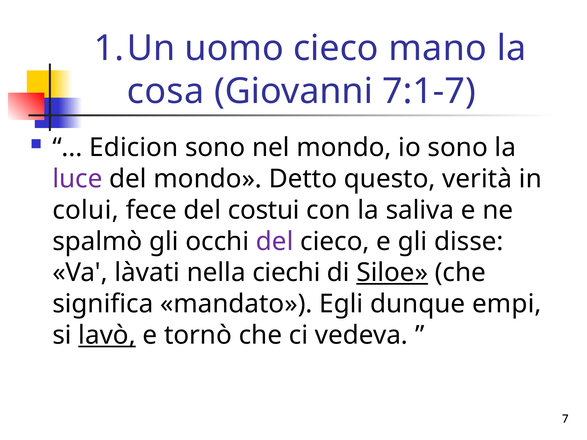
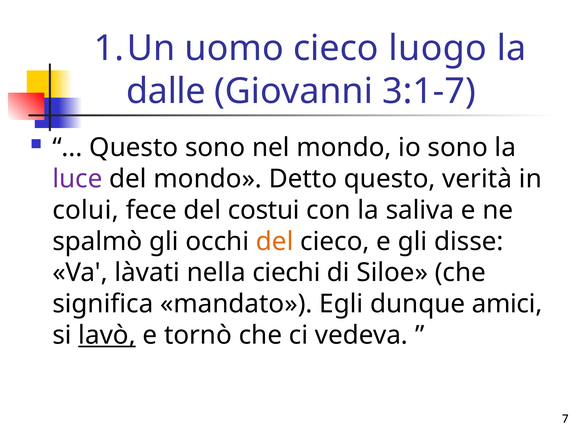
mano: mano -> luogo
cosa: cosa -> dalle
7:1-7: 7:1-7 -> 3:1-7
Edicion at (134, 148): Edicion -> Questo
del at (275, 242) colour: purple -> orange
Siloe underline: present -> none
empi: empi -> amici
